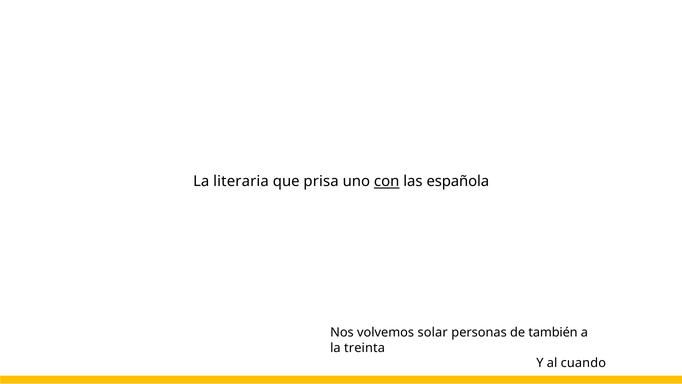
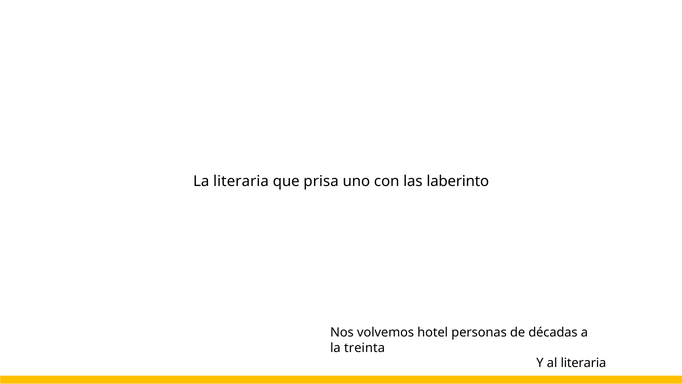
con underline: present -> none
española: española -> laberinto
solar: solar -> hotel
también: también -> décadas
al cuando: cuando -> literaria
